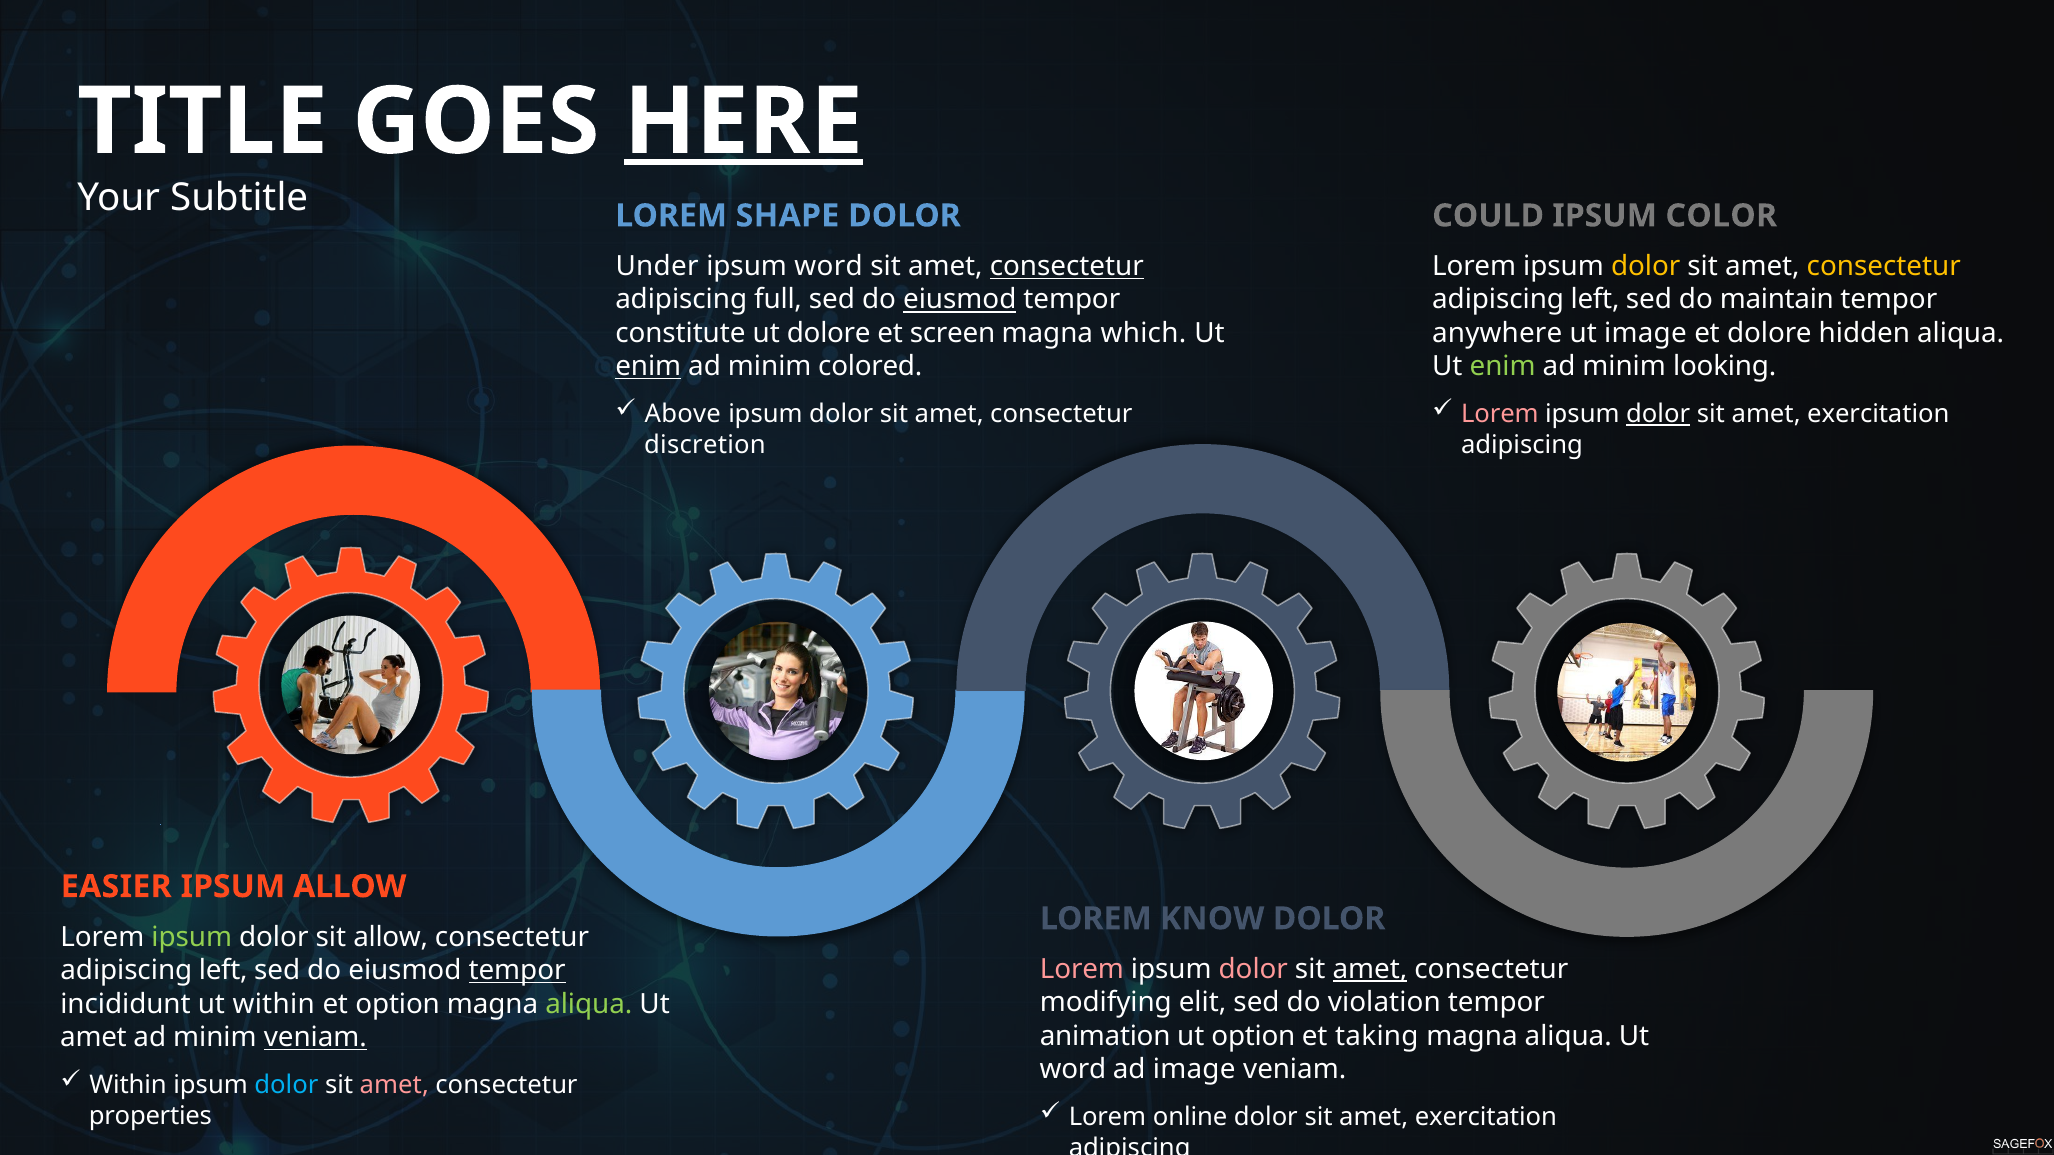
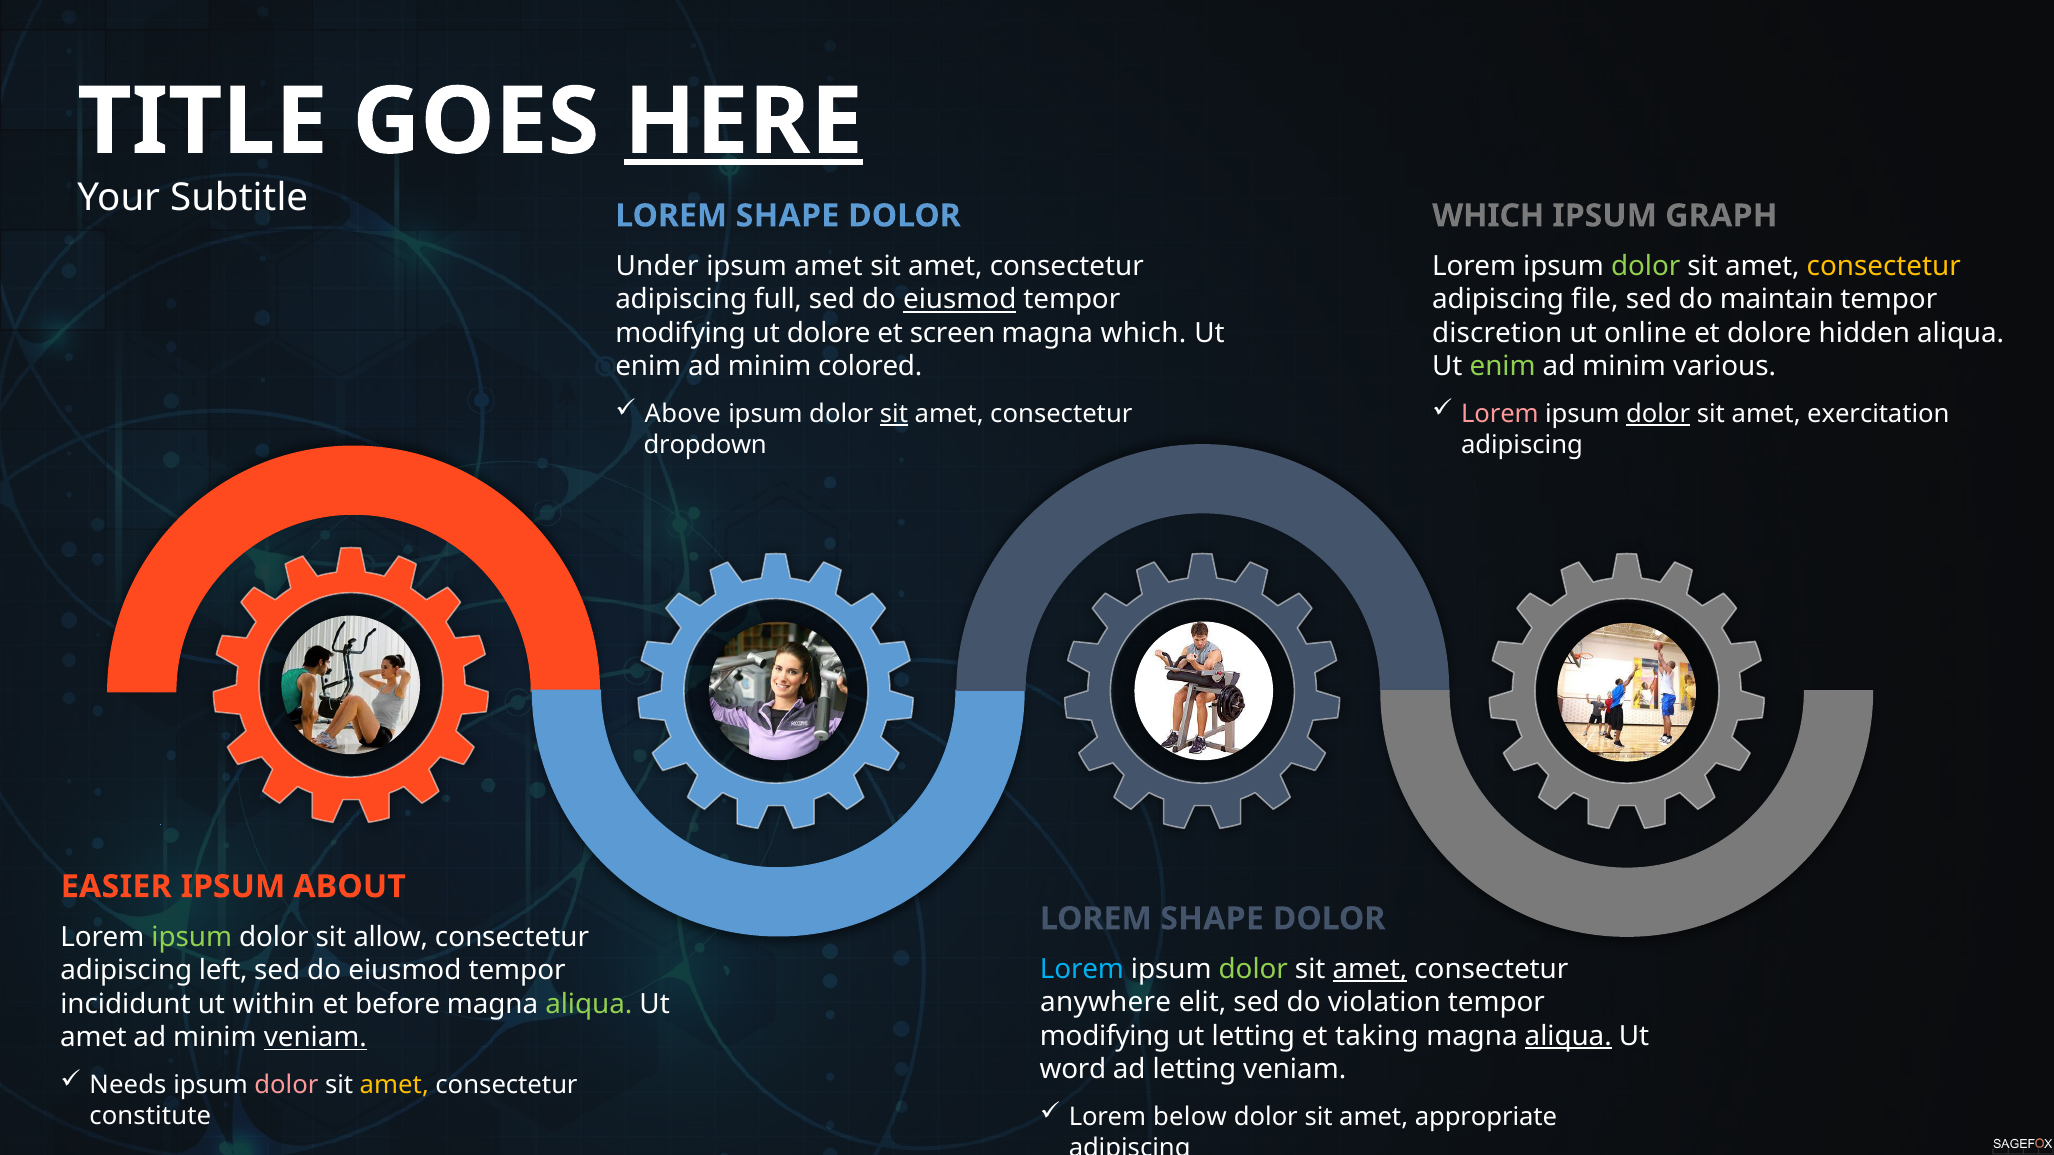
COULD at (1488, 216): COULD -> WHICH
COLOR: COLOR -> GRAPH
ipsum word: word -> amet
consectetur at (1067, 266) underline: present -> none
dolor at (1646, 266) colour: yellow -> light green
left at (1595, 300): left -> file
constitute at (680, 333): constitute -> modifying
anywhere: anywhere -> discretion
ut image: image -> online
enim at (648, 367) underline: present -> none
looking: looking -> various
sit at (894, 414) underline: none -> present
discretion: discretion -> dropdown
IPSUM ALLOW: ALLOW -> ABOUT
KNOW at (1212, 919): KNOW -> SHAPE
Lorem at (1082, 970) colour: pink -> light blue
dolor at (1253, 970) colour: pink -> light green
tempor at (517, 971) underline: present -> none
modifying: modifying -> anywhere
et option: option -> before
animation at (1105, 1036): animation -> modifying
ut option: option -> letting
aliqua at (1568, 1036) underline: none -> present
ad image: image -> letting
Within at (128, 1085): Within -> Needs
dolor at (286, 1085) colour: light blue -> pink
amet at (394, 1085) colour: pink -> yellow
online: online -> below
exercitation at (1486, 1117): exercitation -> appropriate
properties: properties -> constitute
